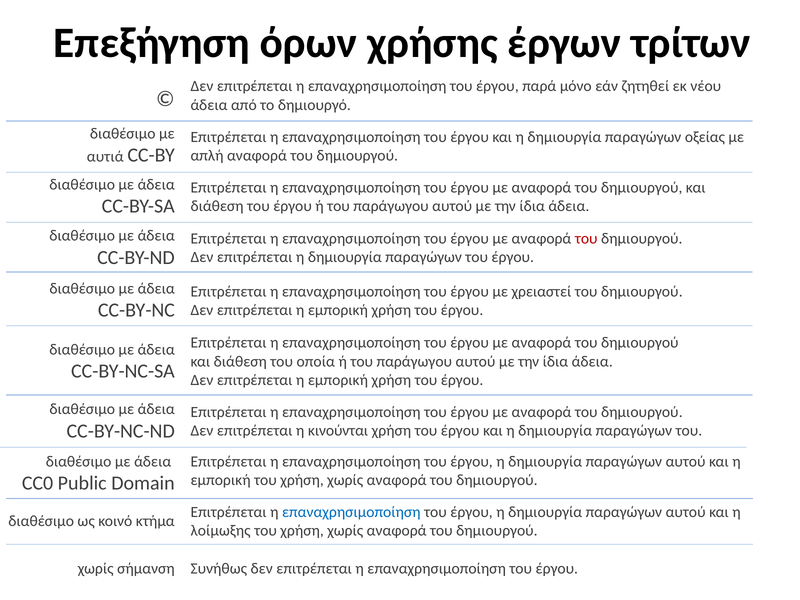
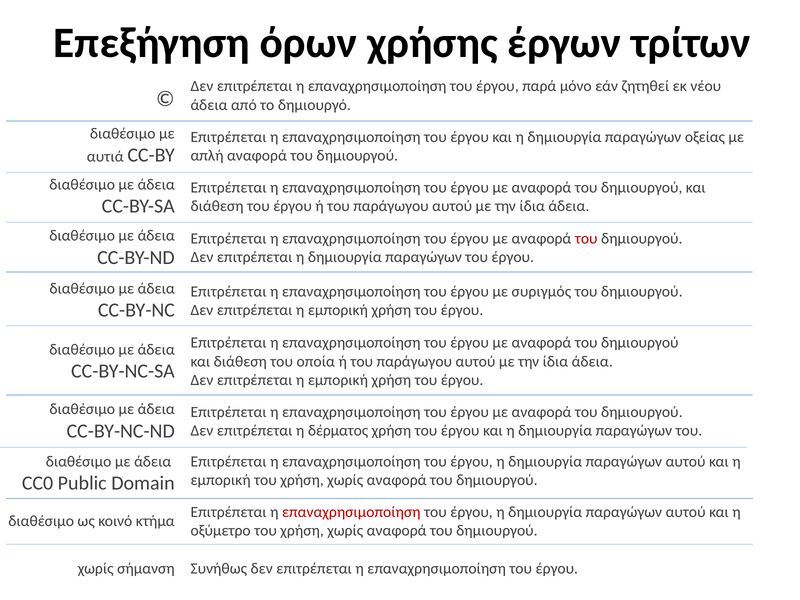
χρειαστεί: χρειαστεί -> συριγμός
κινούνται: κινούνται -> δέρματος
επαναχρησιμοποίηση at (351, 512) colour: blue -> red
λοίμωξης: λοίμωξης -> οξύμετρο
